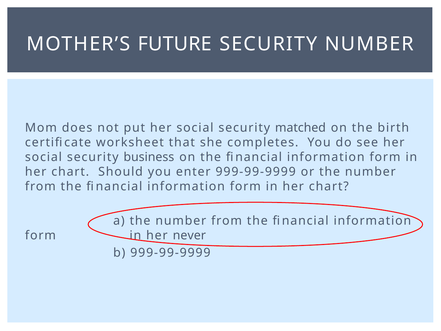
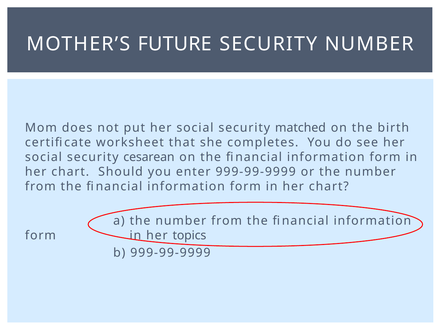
business: business -> cesarean
never: never -> topics
